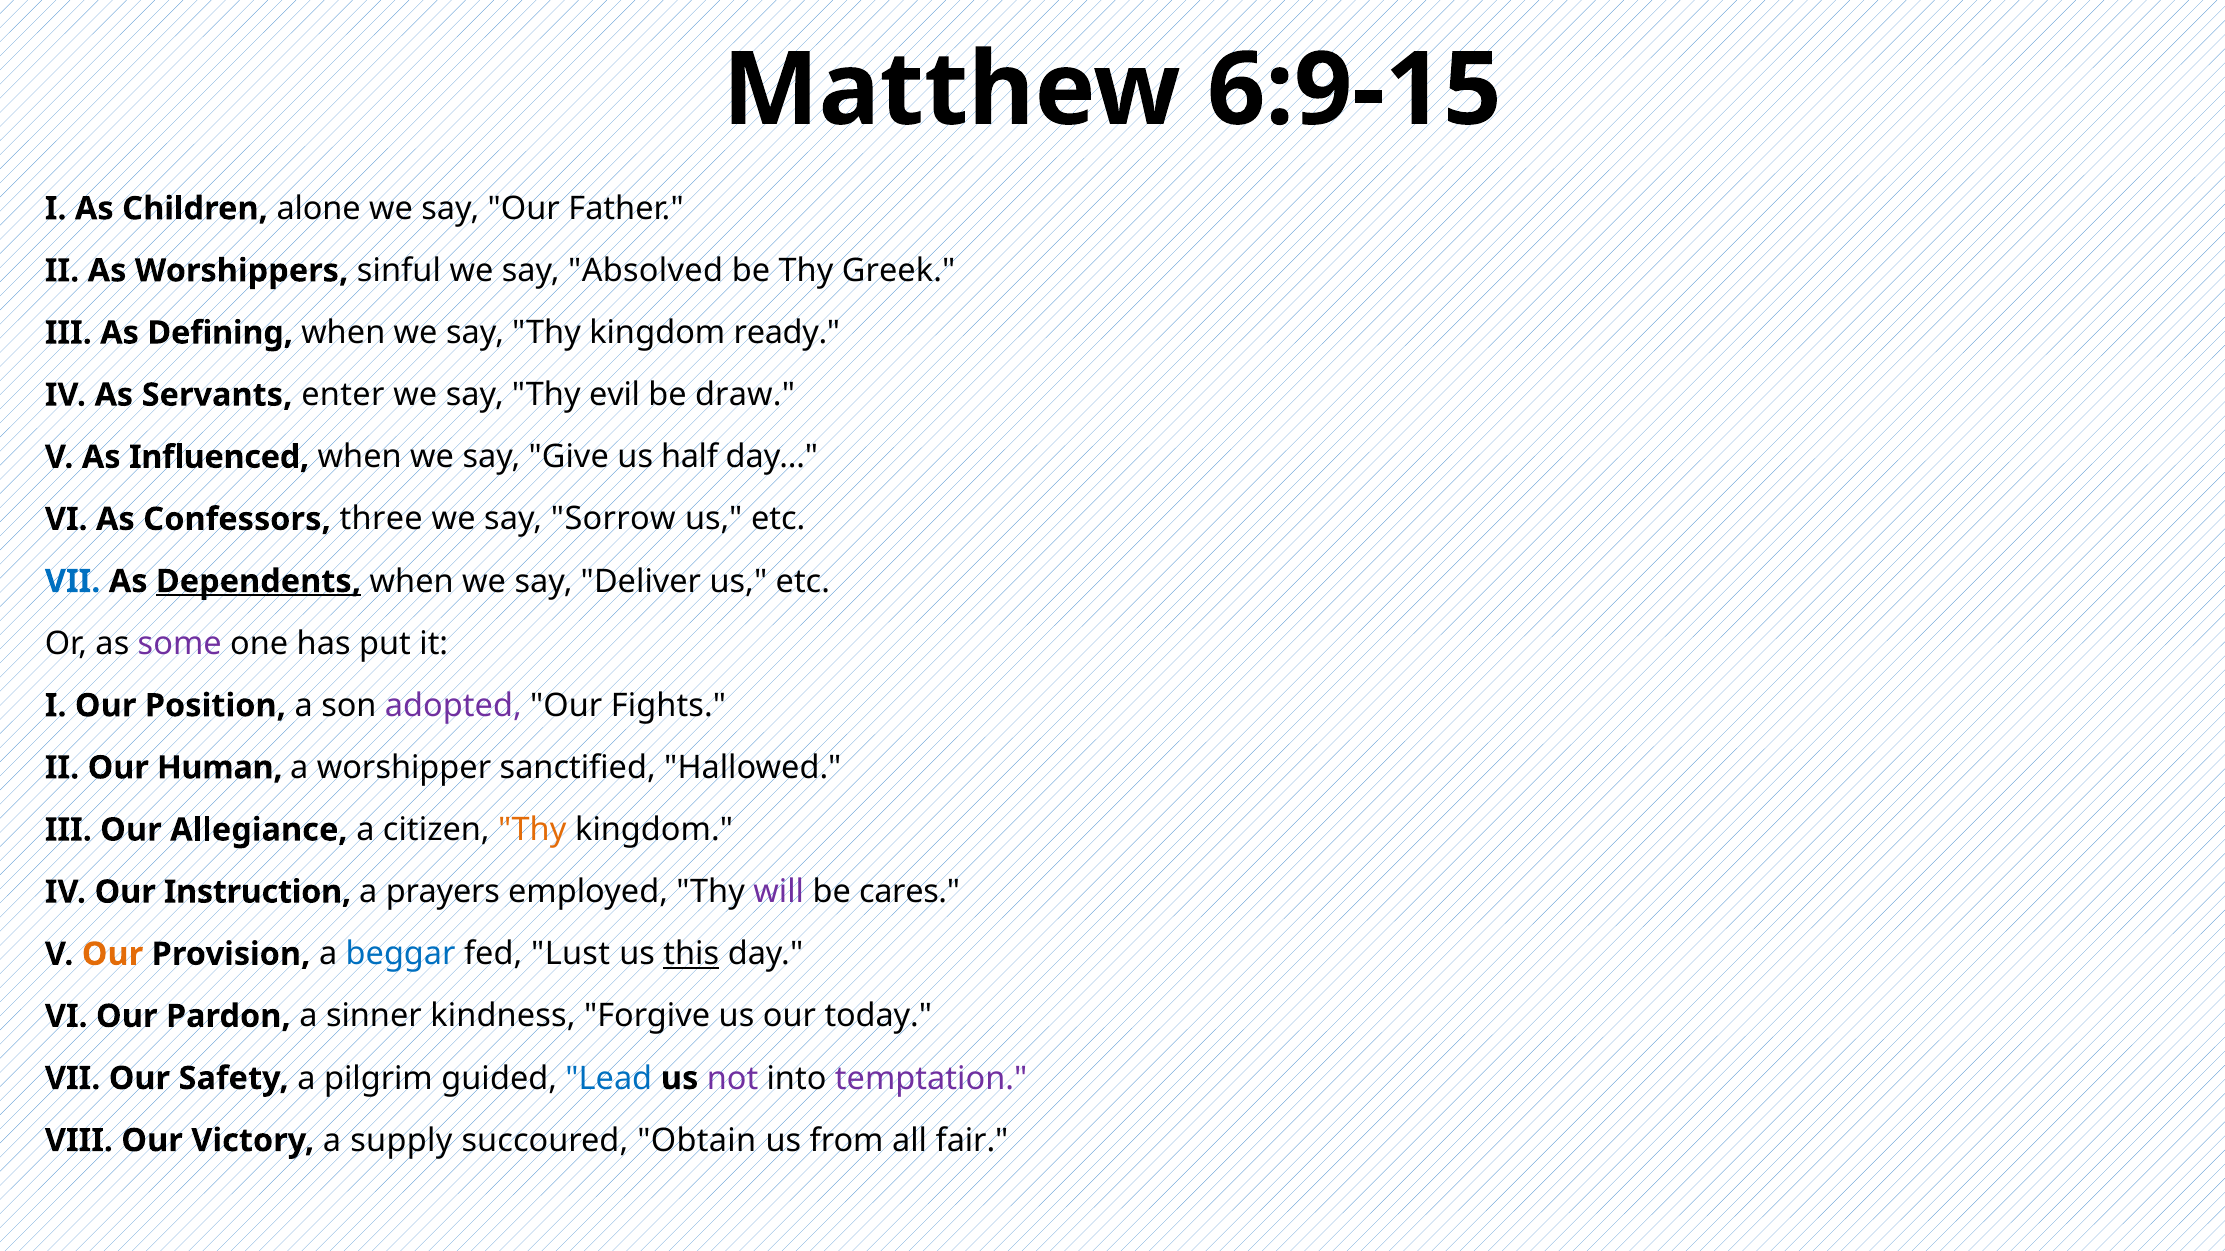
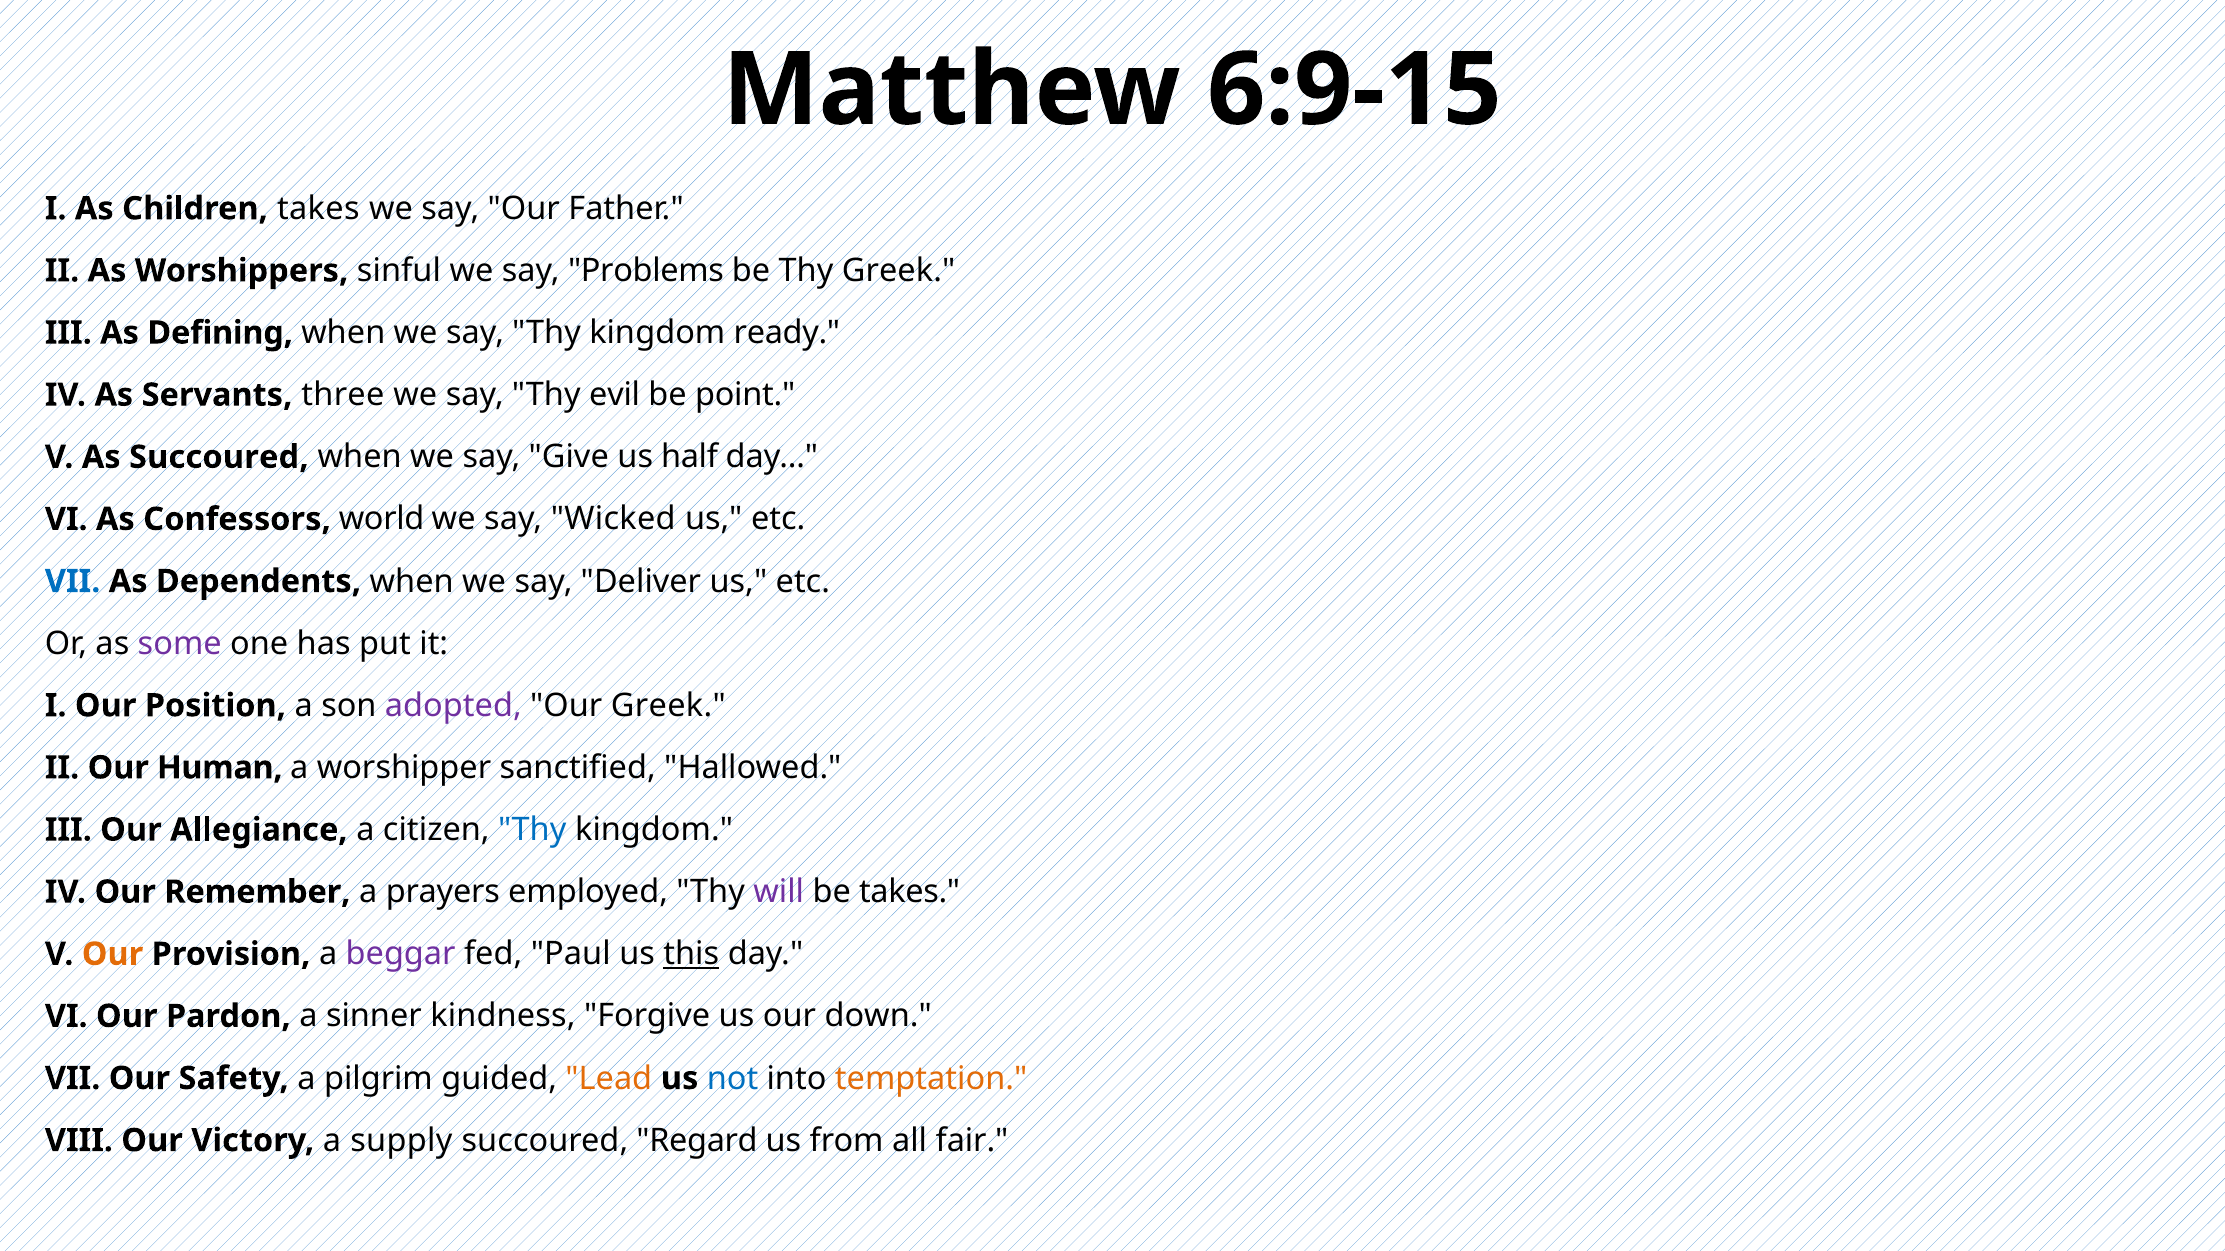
Children alone: alone -> takes
Absolved: Absolved -> Problems
enter: enter -> three
draw: draw -> point
As Influenced: Influenced -> Succoured
three: three -> world
Sorrow: Sorrow -> Wicked
Dependents underline: present -> none
Our Fights: Fights -> Greek
Thy at (532, 830) colour: orange -> blue
Instruction: Instruction -> Remember
be cares: cares -> takes
beggar colour: blue -> purple
Lust: Lust -> Paul
today: today -> down
Lead colour: blue -> orange
not colour: purple -> blue
temptation colour: purple -> orange
Obtain: Obtain -> Regard
